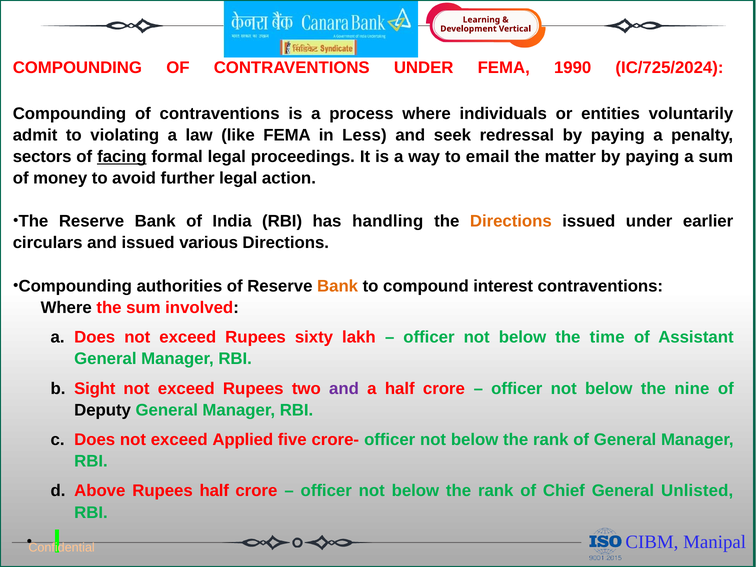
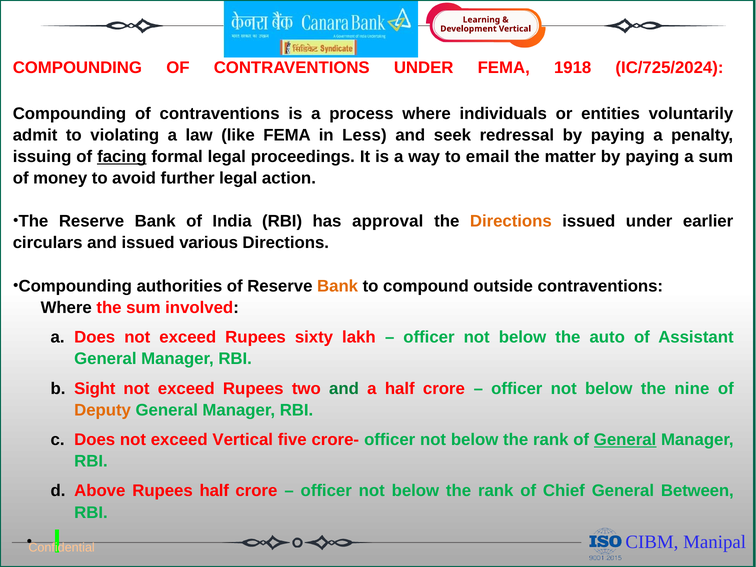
1990: 1990 -> 1918
sectors: sectors -> issuing
handling: handling -> approval
interest: interest -> outside
time: time -> auto
and at (344, 388) colour: purple -> green
Deputy colour: black -> orange
exceed Applied: Applied -> Vertical
General at (625, 440) underline: none -> present
Unlisted: Unlisted -> Between
